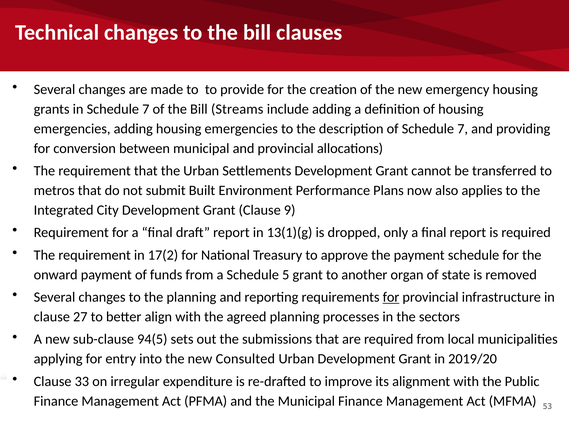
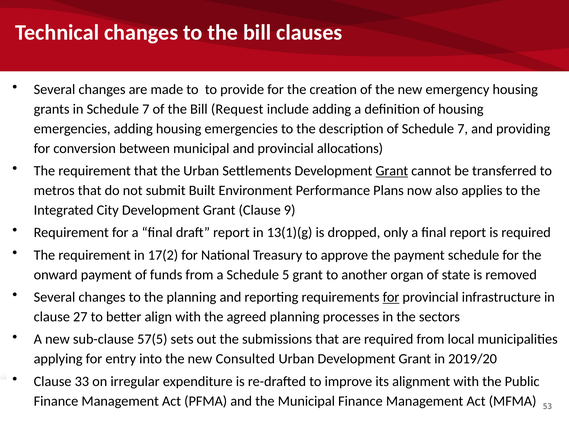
Streams: Streams -> Request
Grant at (392, 171) underline: none -> present
94(5: 94(5 -> 57(5
